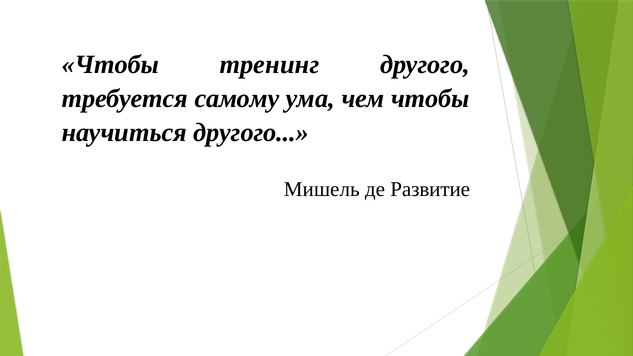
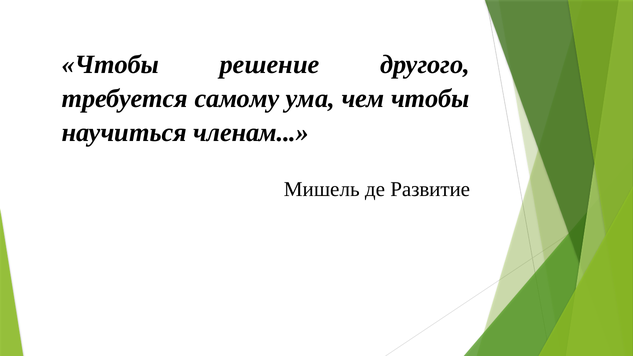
тренинг: тренинг -> решение
научиться другого: другого -> членам
